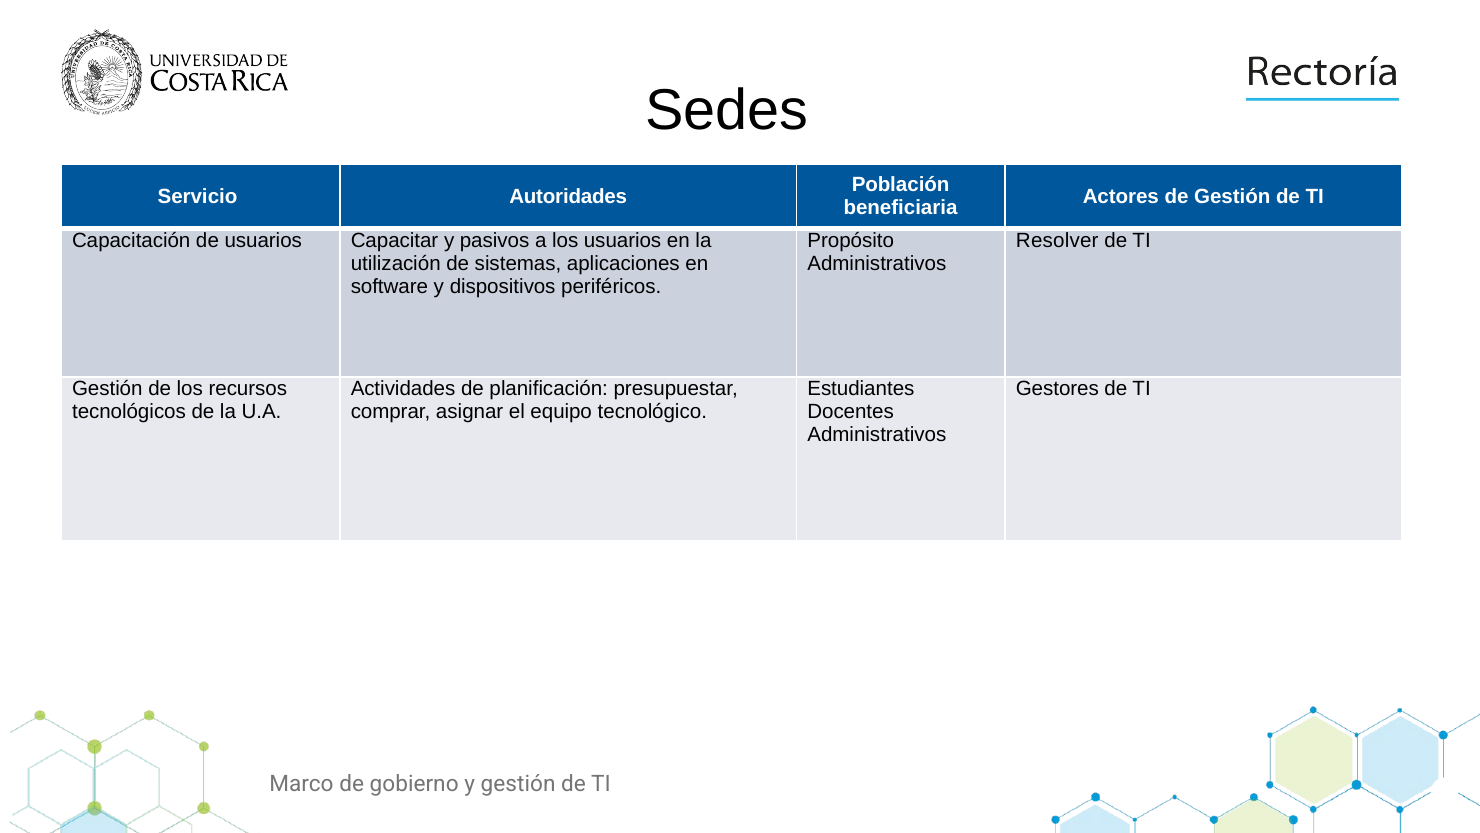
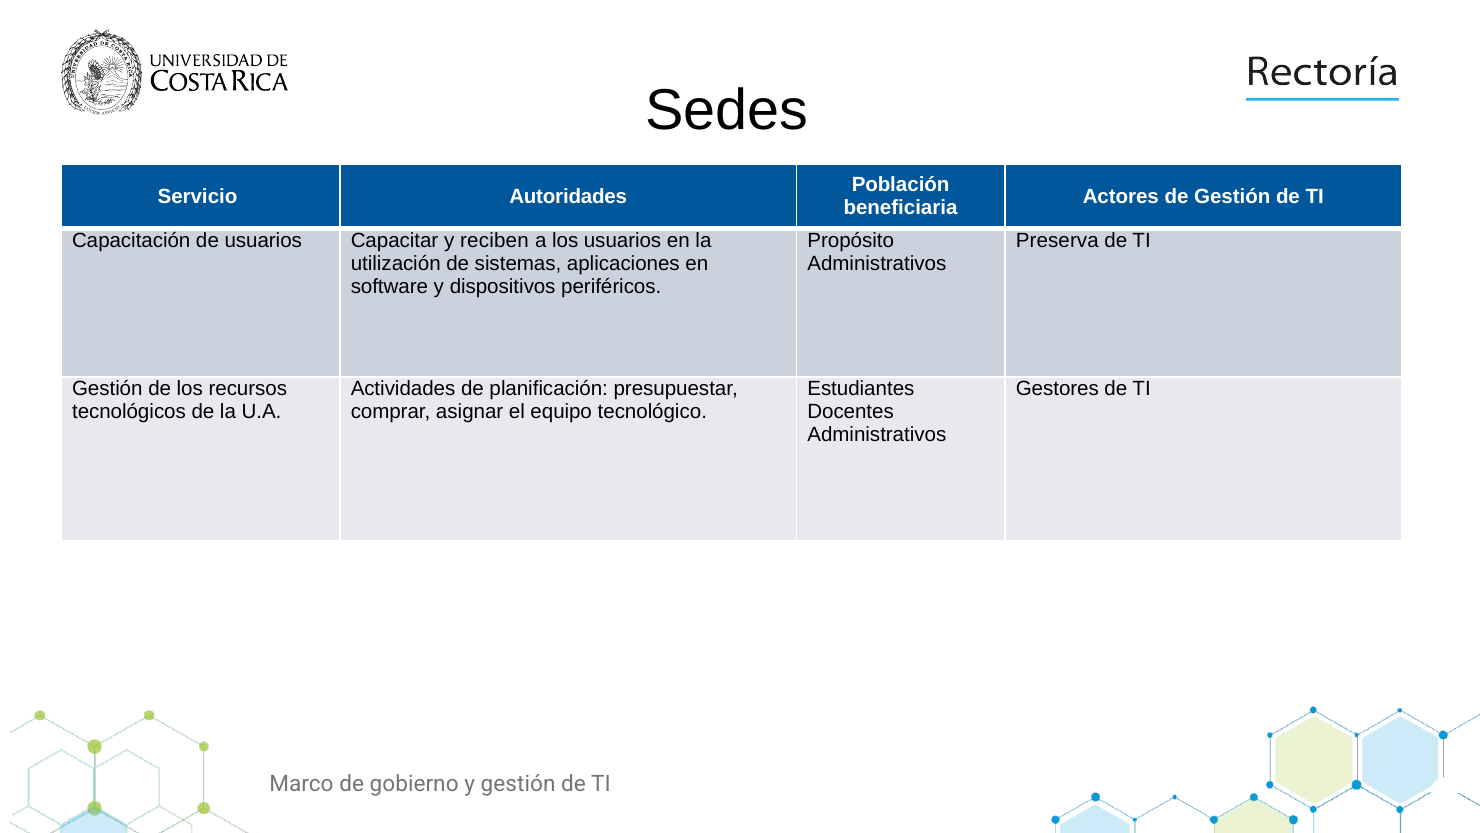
pasivos: pasivos -> reciben
Resolver: Resolver -> Preserva
